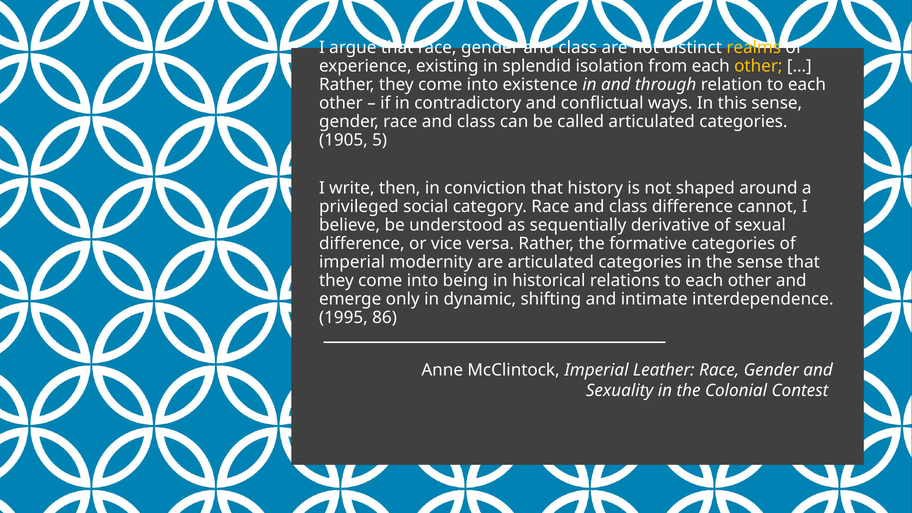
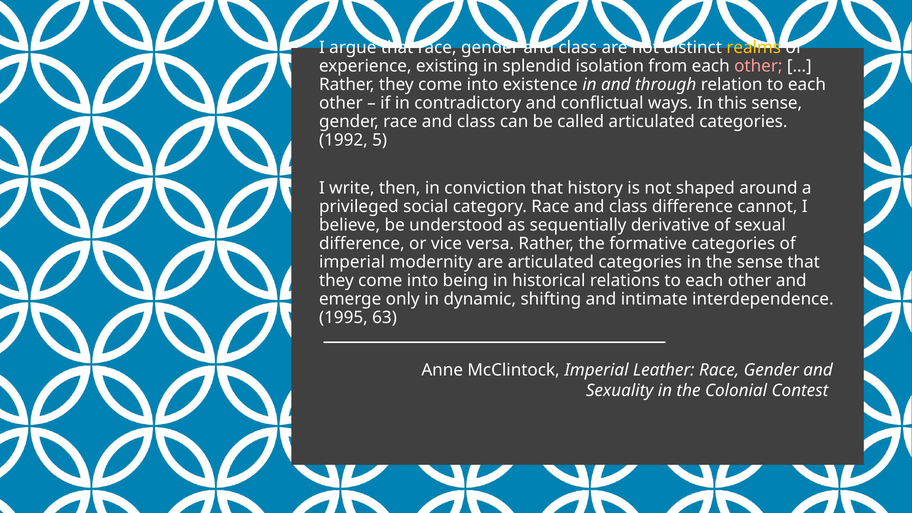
other at (758, 66) colour: yellow -> pink
1905: 1905 -> 1992
86: 86 -> 63
